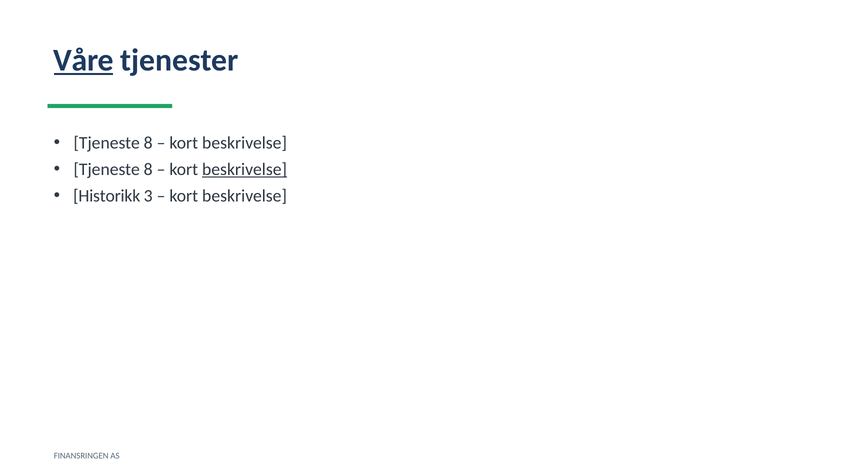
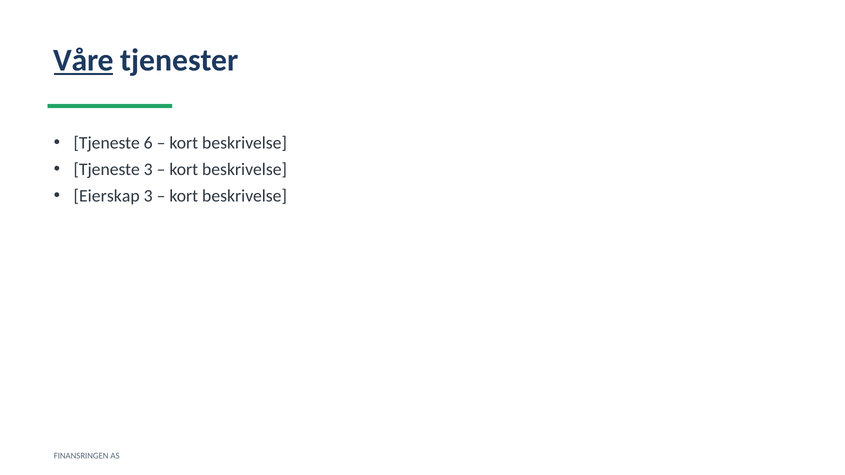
8 at (148, 143): 8 -> 6
8 at (148, 170): 8 -> 3
beskrivelse at (245, 170) underline: present -> none
Historikk: Historikk -> Eierskap
